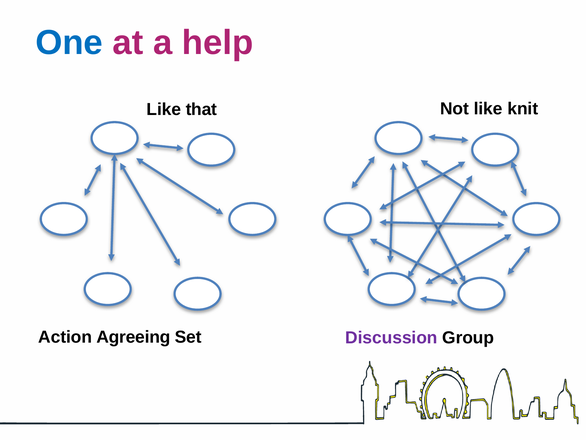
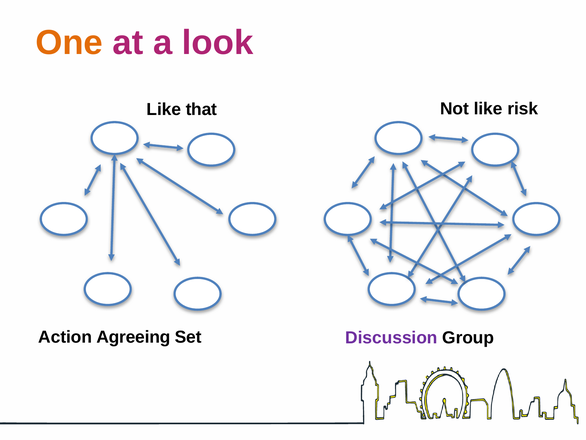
One colour: blue -> orange
help: help -> look
knit: knit -> risk
